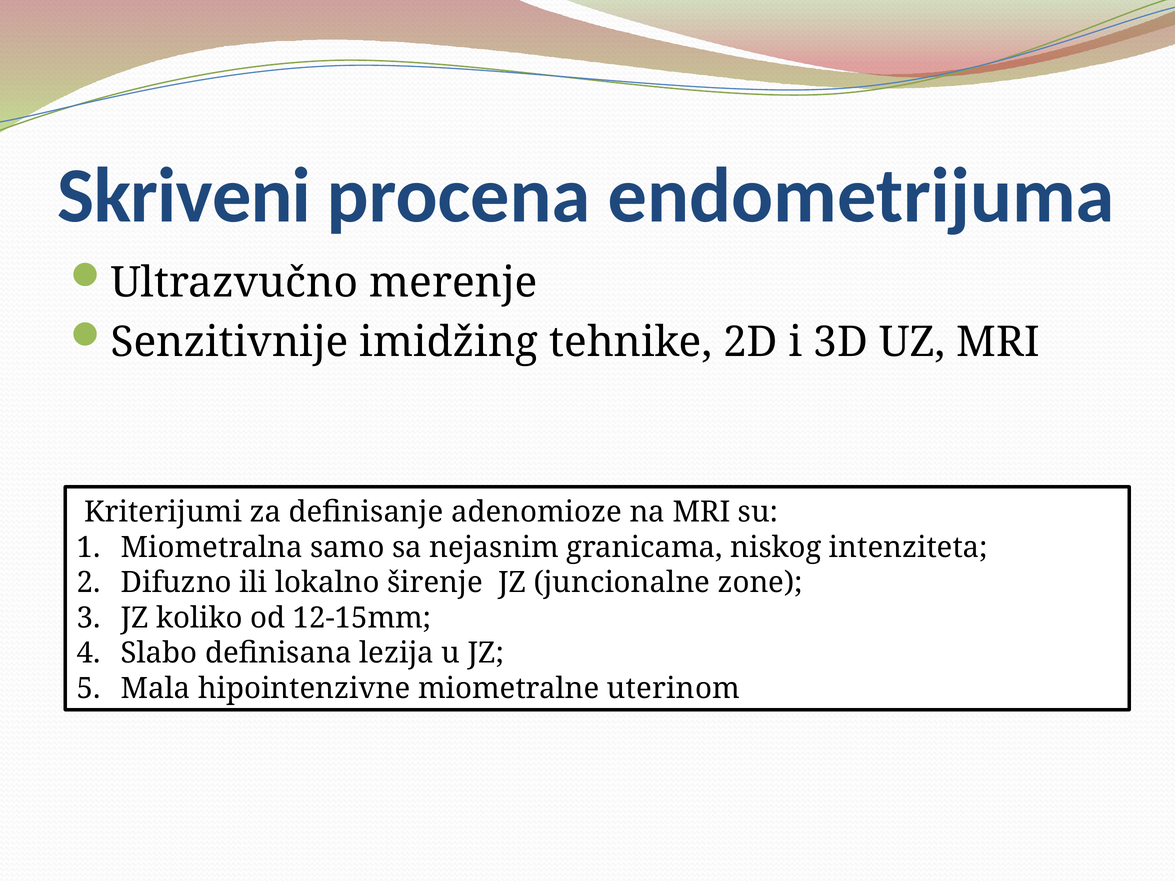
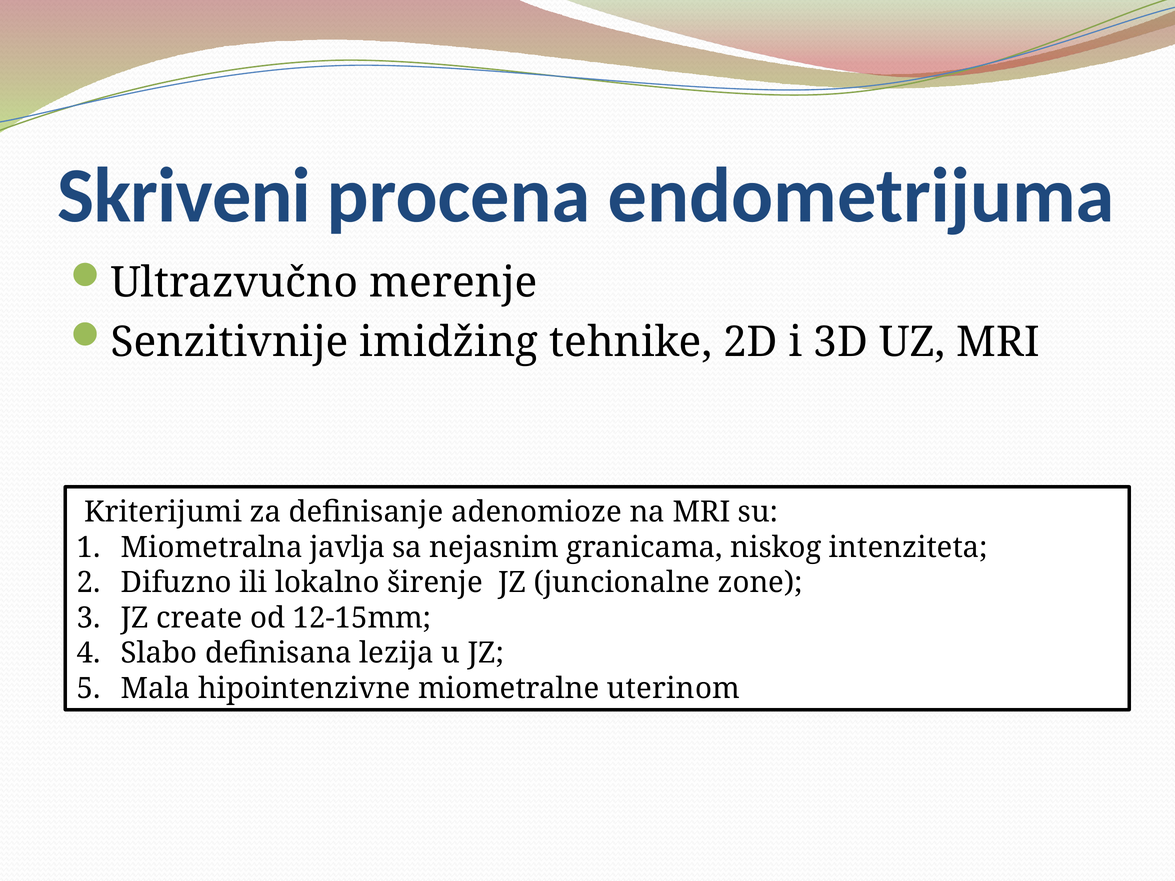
samo: samo -> javlja
koliko: koliko -> create
